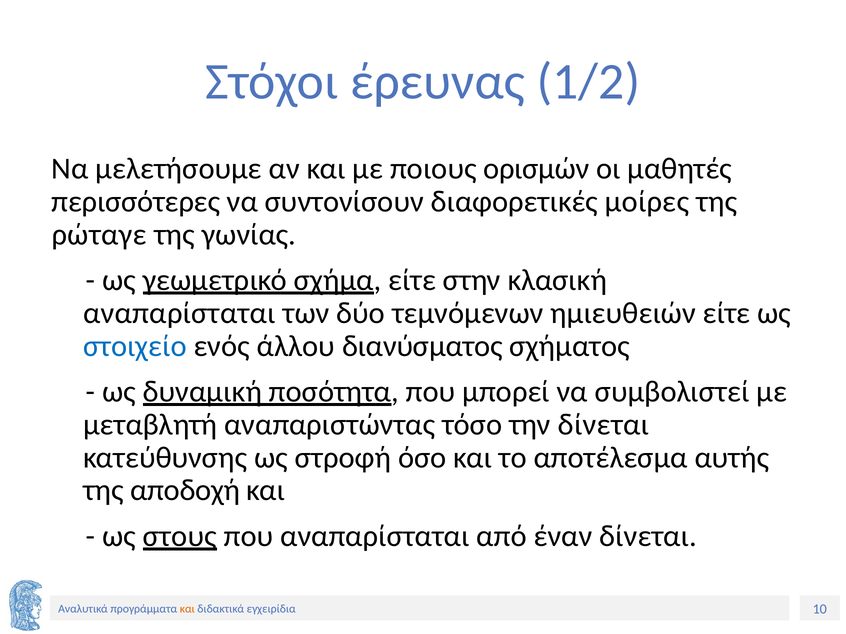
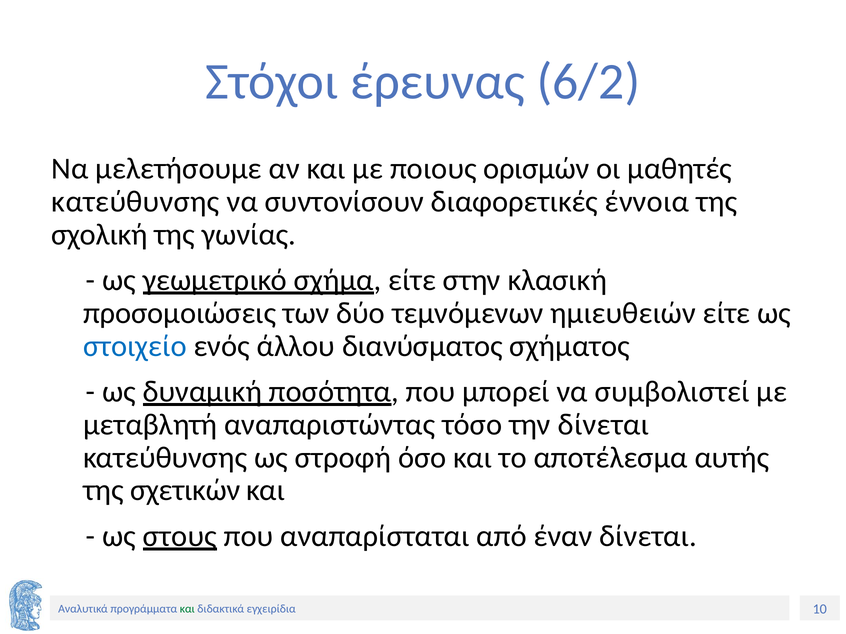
1/2: 1/2 -> 6/2
περισσότερες at (136, 202): περισσότερες -> κατεύθυνσης
μοίρες: μοίρες -> έννοια
ρώταγε: ρώταγε -> σχολική
αναπαρίσταται at (179, 313): αναπαρίσταται -> προσομοιώσεις
αποδοχή: αποδοχή -> σχετικών
και at (187, 609) colour: orange -> green
